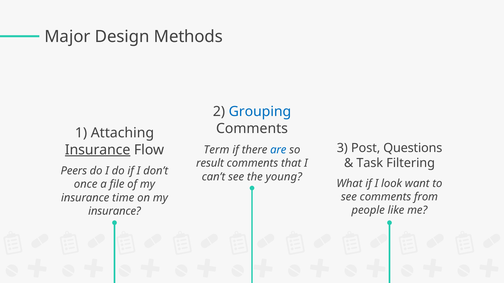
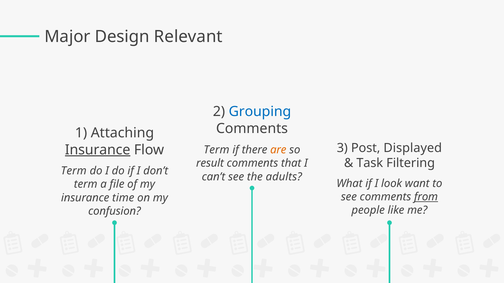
Methods: Methods -> Relevant
Questions: Questions -> Displayed
are colour: blue -> orange
Peers at (74, 171): Peers -> Term
young: young -> adults
once at (86, 185): once -> term
from underline: none -> present
insurance at (115, 211): insurance -> confusion
